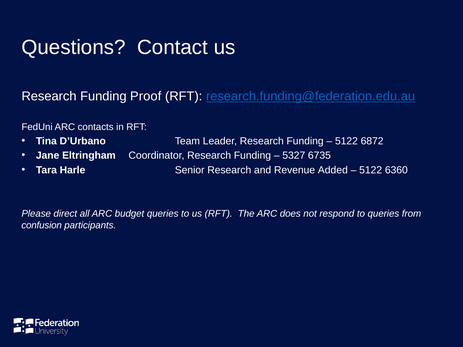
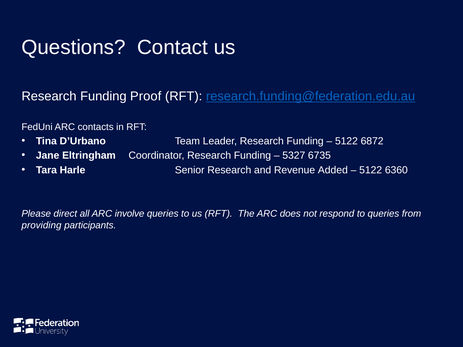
budget: budget -> involve
confusion: confusion -> providing
